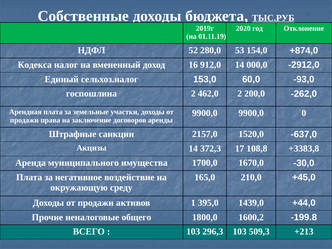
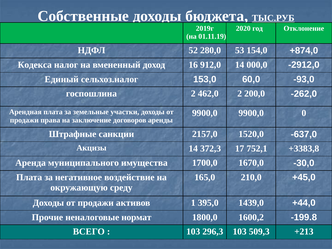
108,8: 108,8 -> 752,1
общего: общего -> нормат
